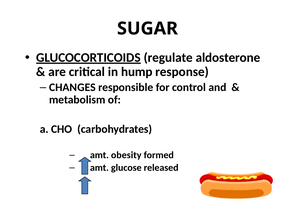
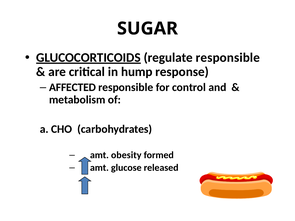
regulate aldosterone: aldosterone -> responsible
CHANGES: CHANGES -> AFFECTED
